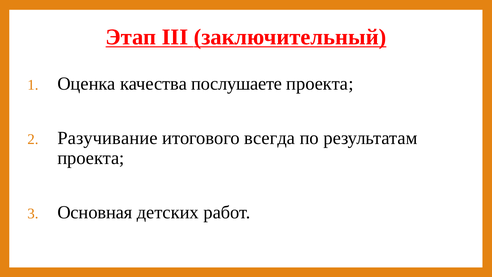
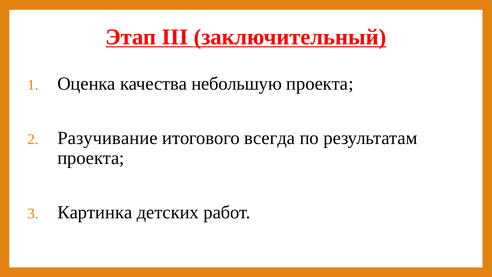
послушаете: послушаете -> небольшую
Основная: Основная -> Картинка
